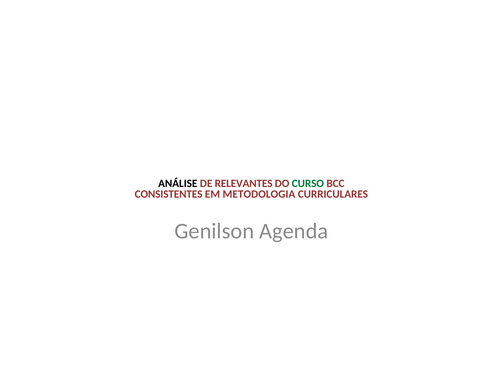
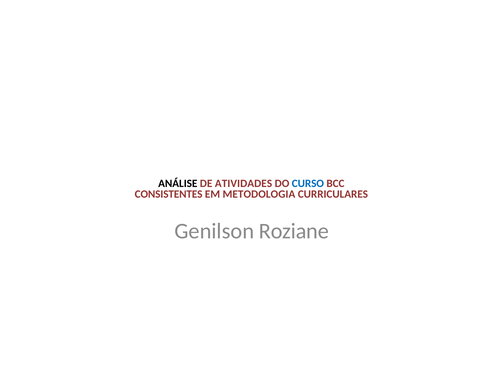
RELEVANTES: RELEVANTES -> ATIVIDADES
CURSO colour: green -> blue
Agenda: Agenda -> Roziane
